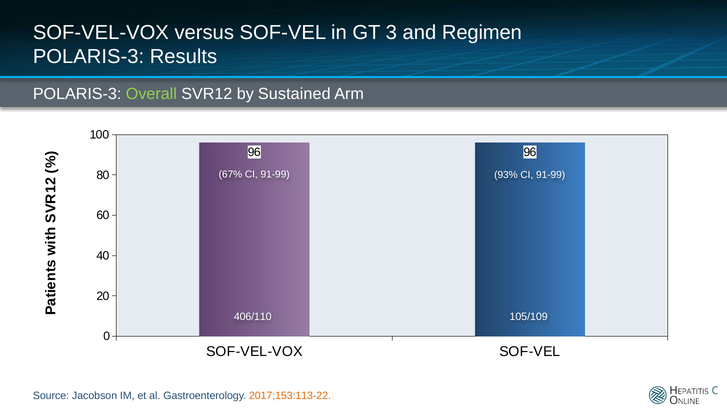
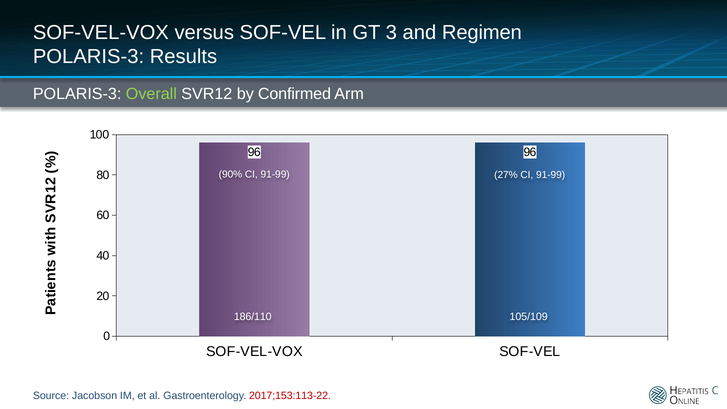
Sustained: Sustained -> Confirmed
67%: 67% -> 90%
93%: 93% -> 27%
406/110: 406/110 -> 186/110
2017;153:113-22 colour: orange -> red
